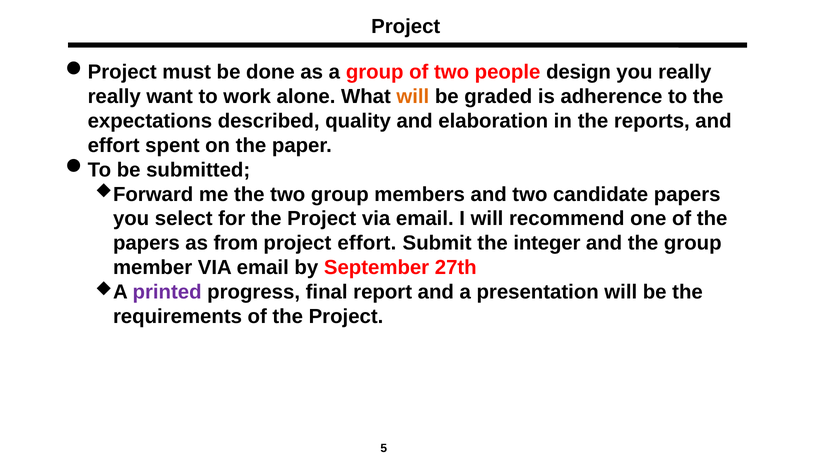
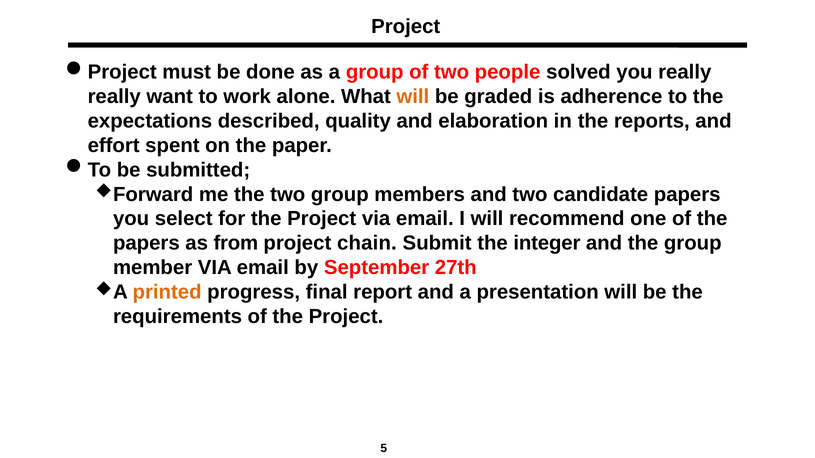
design: design -> solved
project effort: effort -> chain
printed colour: purple -> orange
